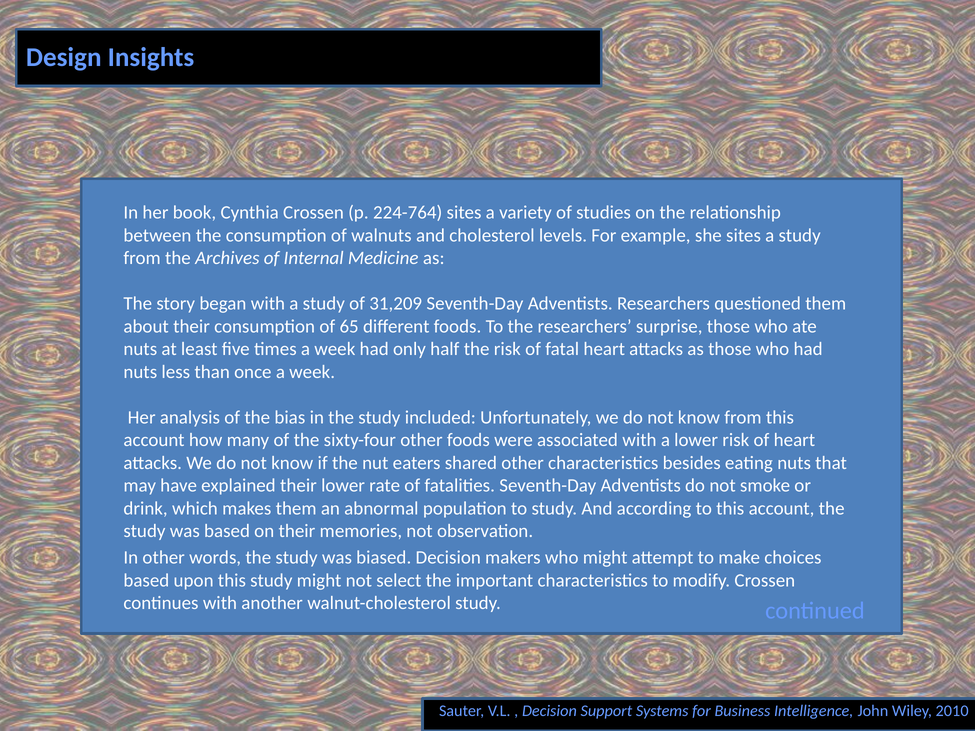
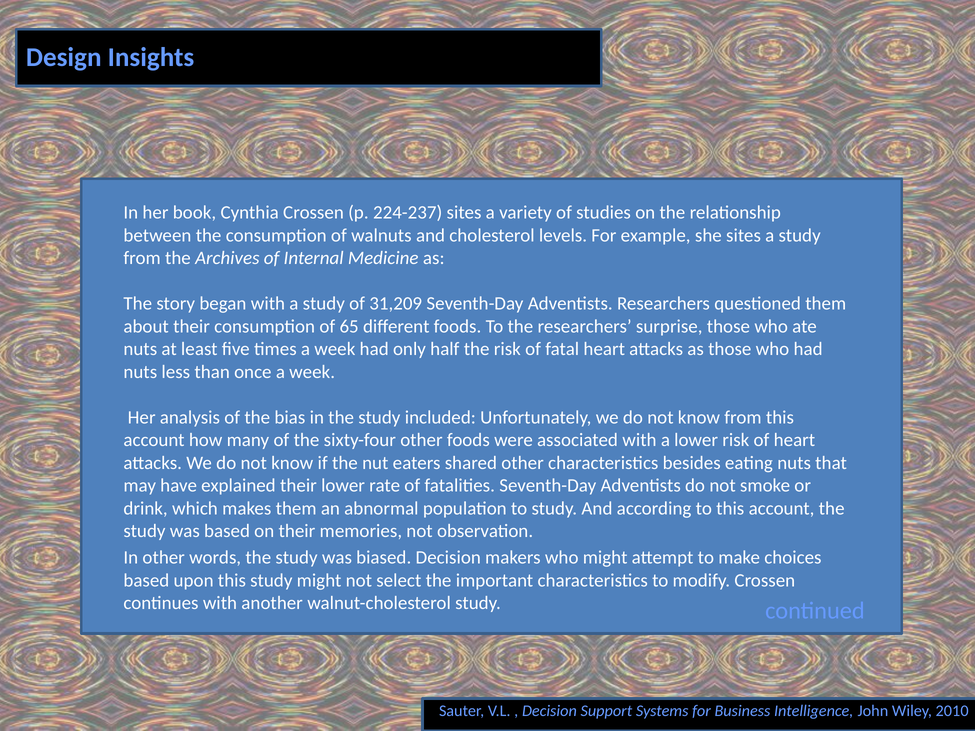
224-764: 224-764 -> 224-237
